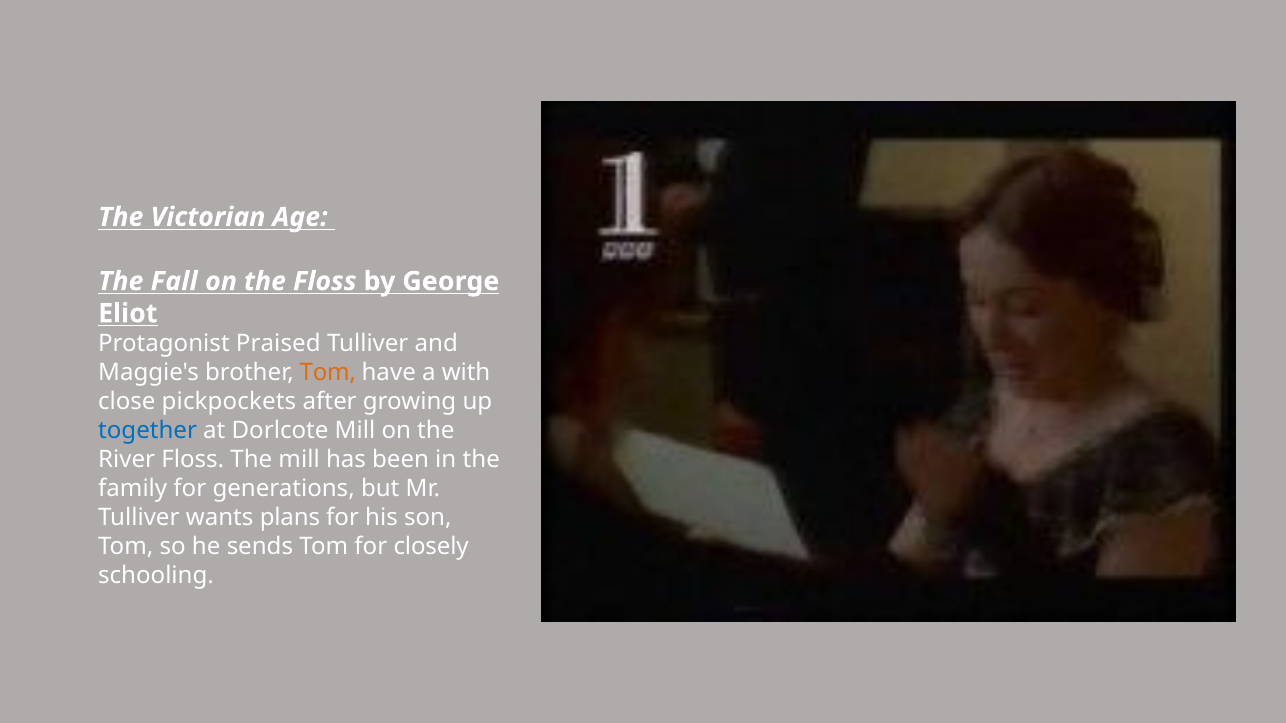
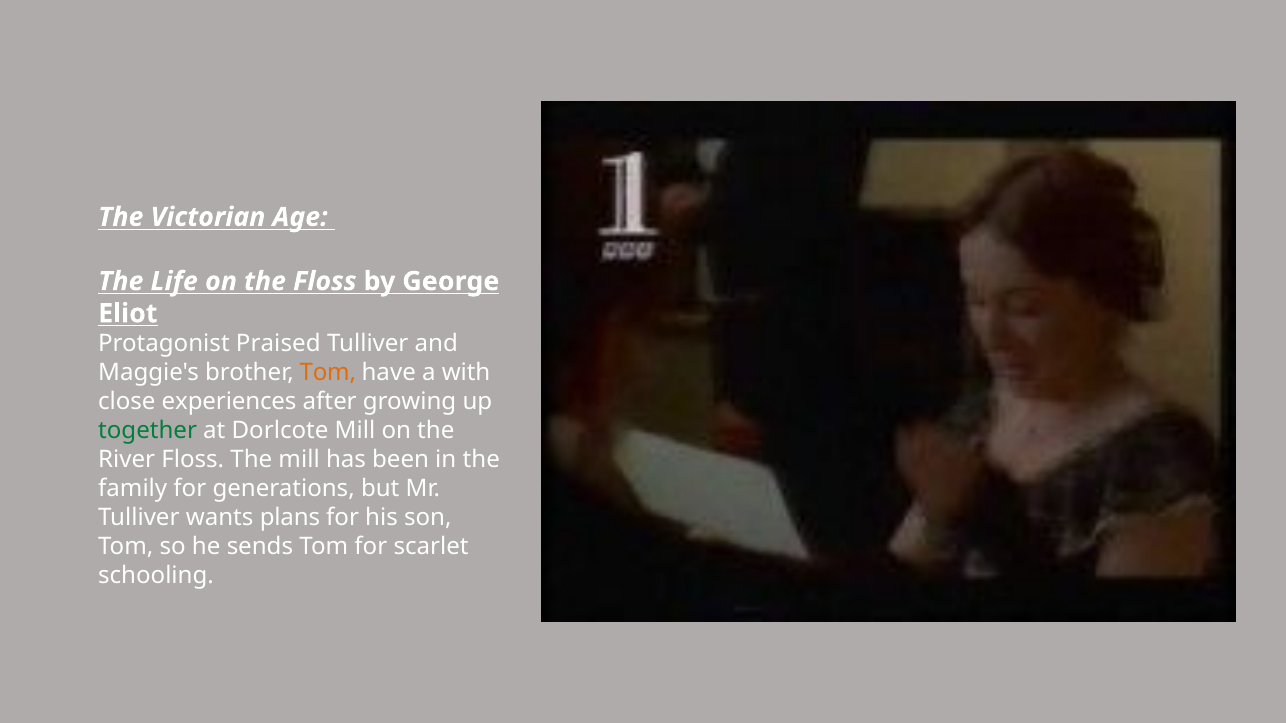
Fall: Fall -> Life
pickpockets: pickpockets -> experiences
together colour: blue -> green
closely: closely -> scarlet
